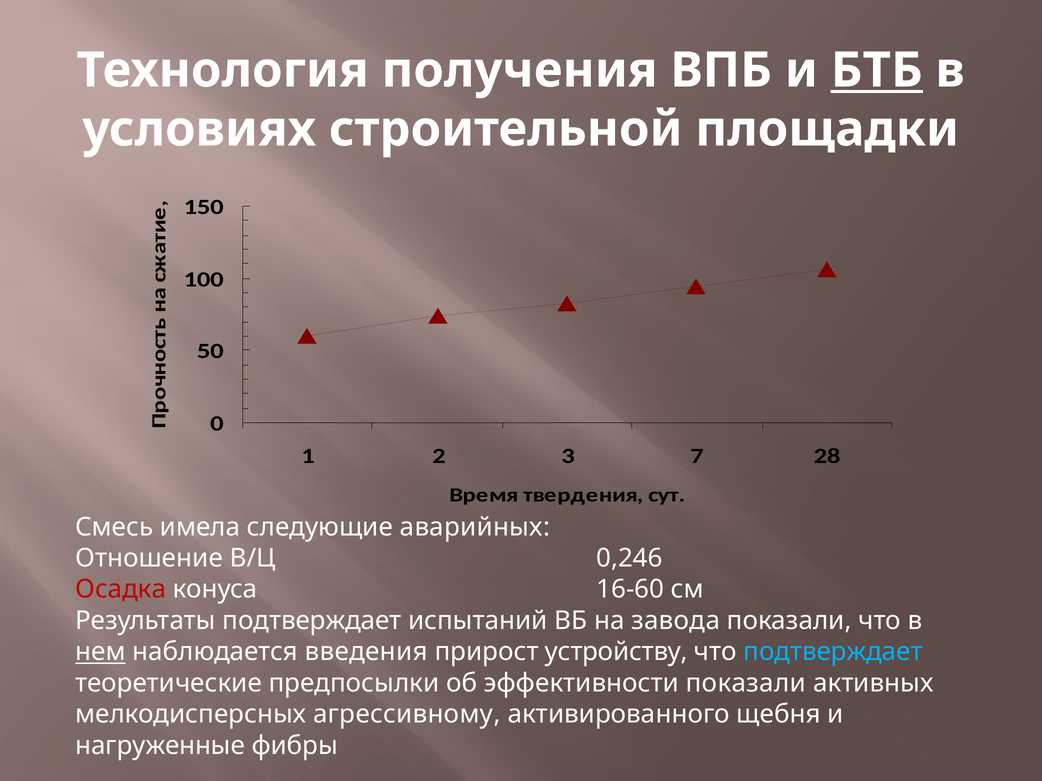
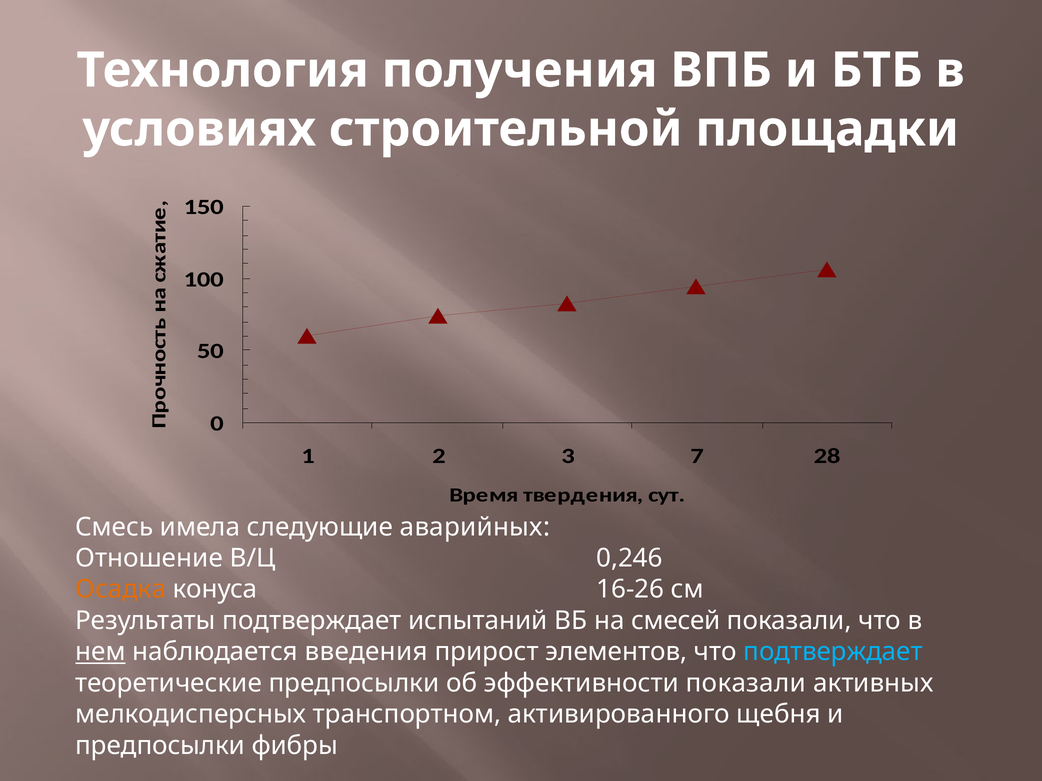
БТБ underline: present -> none
Осадка colour: red -> orange
16-60: 16-60 -> 16-26
завода: завода -> смесей
устройству: устройству -> элементов
агрессивному: агрессивному -> транспортном
нагруженные at (160, 746): нагруженные -> предпосылки
